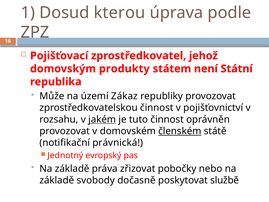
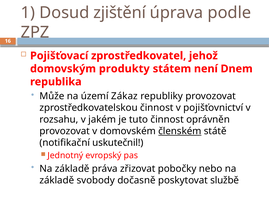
kterou: kterou -> zjištění
Státní: Státní -> Dnem
jakém underline: present -> none
právnická: právnická -> uskutečnil
